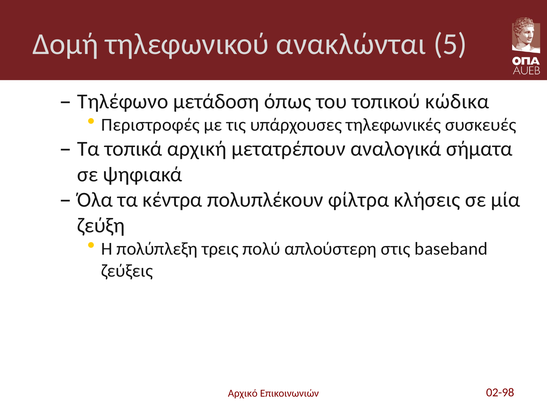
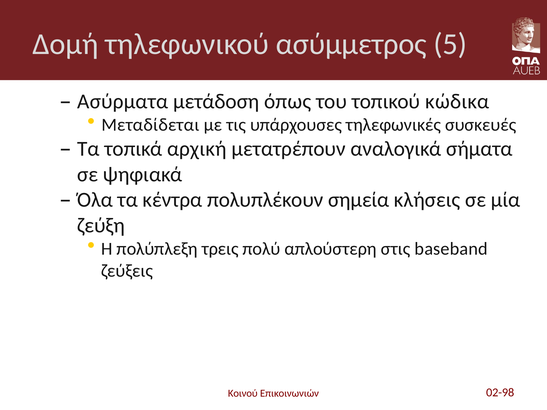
ανακλώνται: ανακλώνται -> ασύμμετρος
Τηλέφωνο: Τηλέφωνο -> Ασύρματα
Περιστροφές: Περιστροφές -> Μεταδίδεται
φίλτρα: φίλτρα -> σημεία
Αρχικό: Αρχικό -> Κοινού
